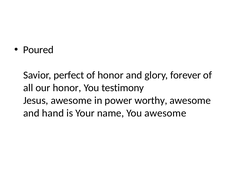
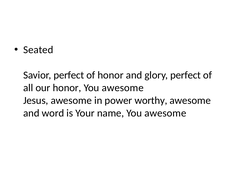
Poured: Poured -> Seated
glory forever: forever -> perfect
testimony at (123, 88): testimony -> awesome
hand: hand -> word
